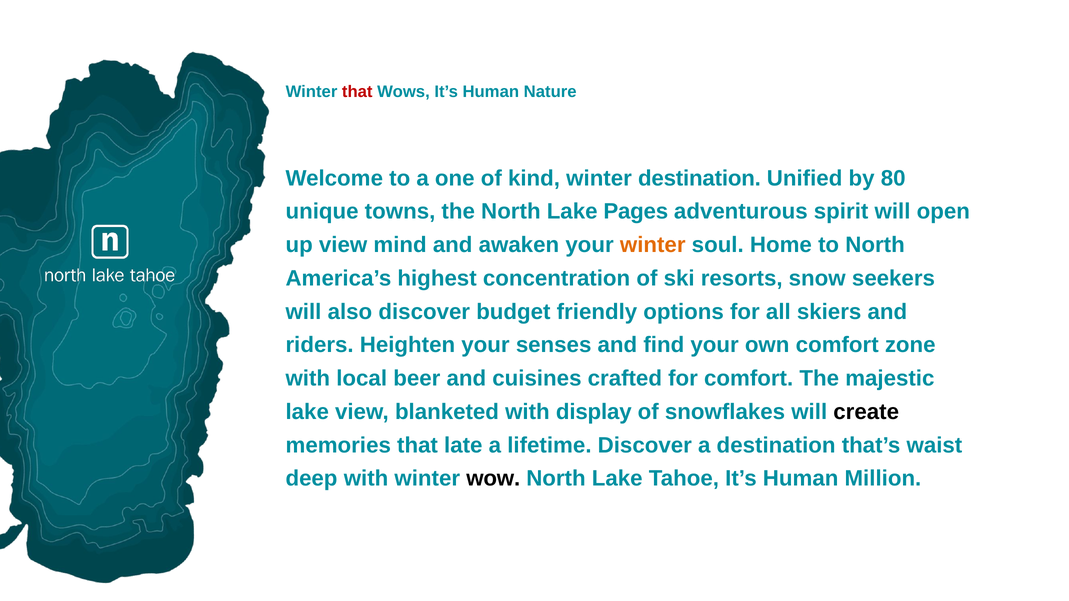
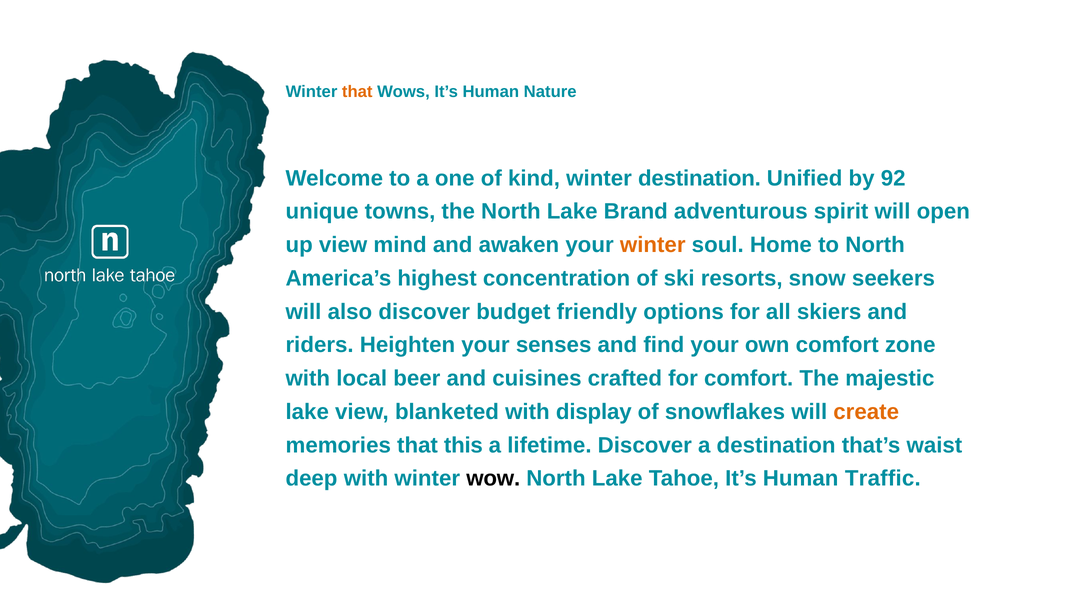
that at (357, 92) colour: red -> orange
80: 80 -> 92
Pages: Pages -> Brand
create colour: black -> orange
late: late -> this
Million: Million -> Traffic
